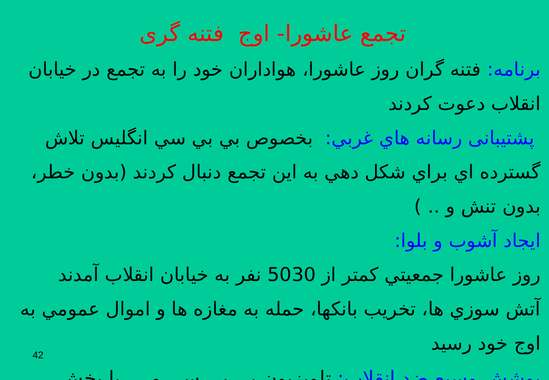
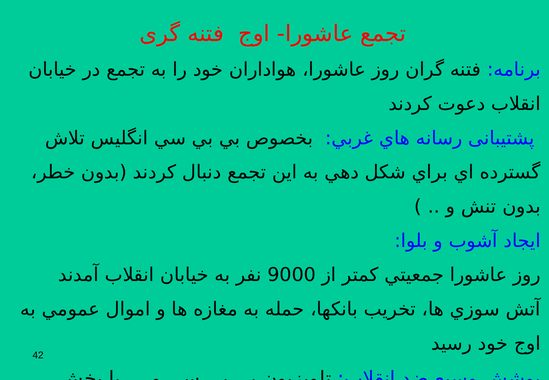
5030: 5030 -> 9000
